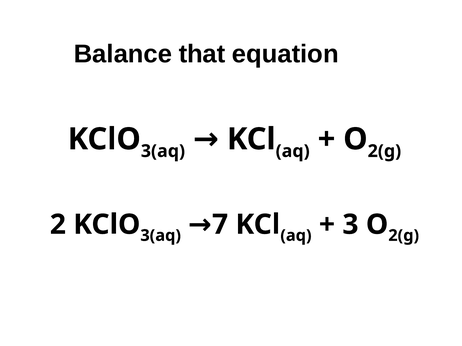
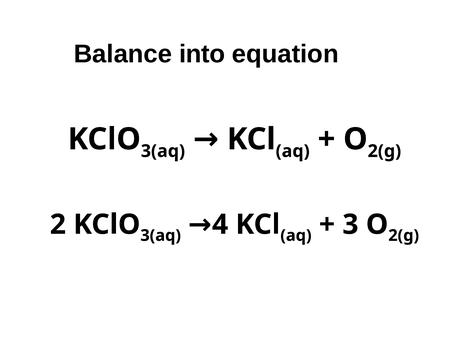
that: that -> into
7: 7 -> 4
